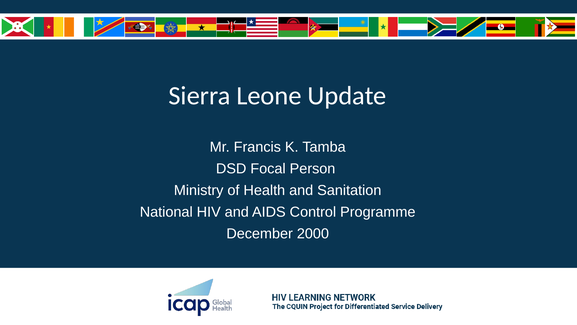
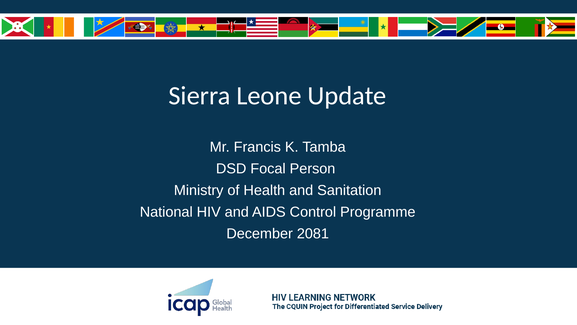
2000: 2000 -> 2081
